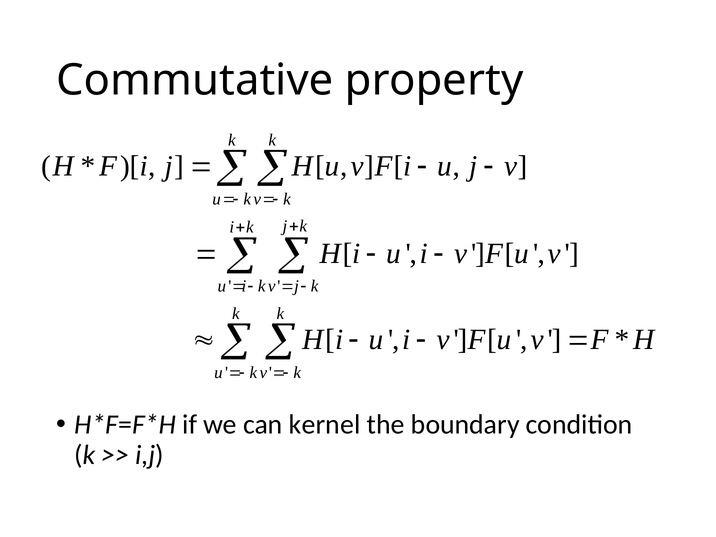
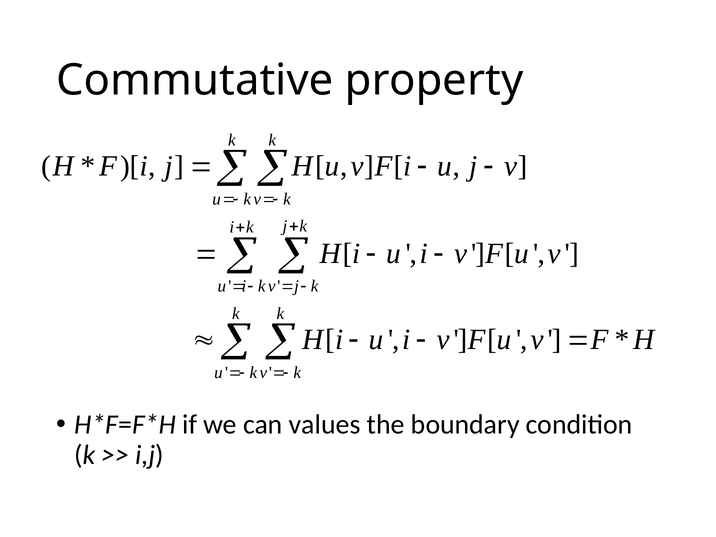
kernel: kernel -> values
